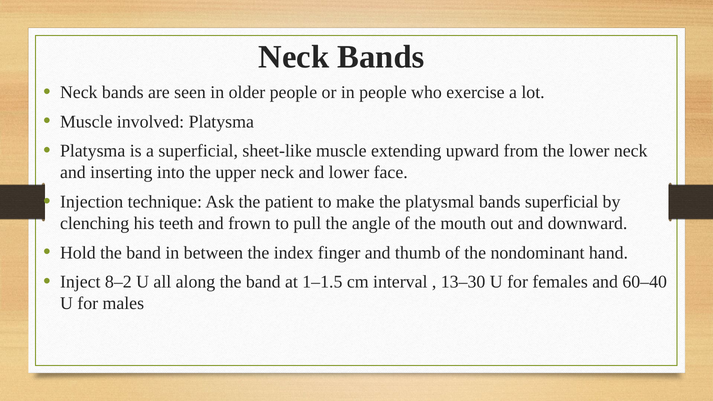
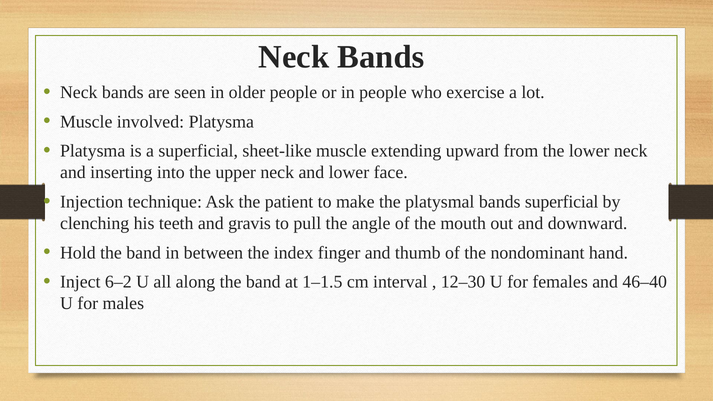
frown: frown -> gravis
8–2: 8–2 -> 6–2
13–30: 13–30 -> 12–30
60–40: 60–40 -> 46–40
